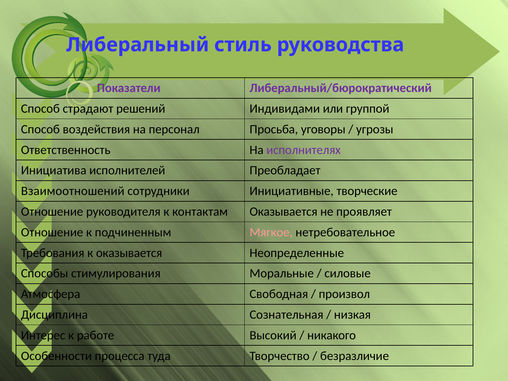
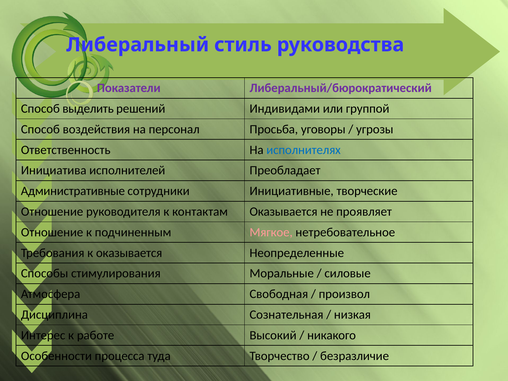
страдают: страдают -> выделить
исполнителях colour: purple -> blue
Взаимоотношений: Взаимоотношений -> Административные
